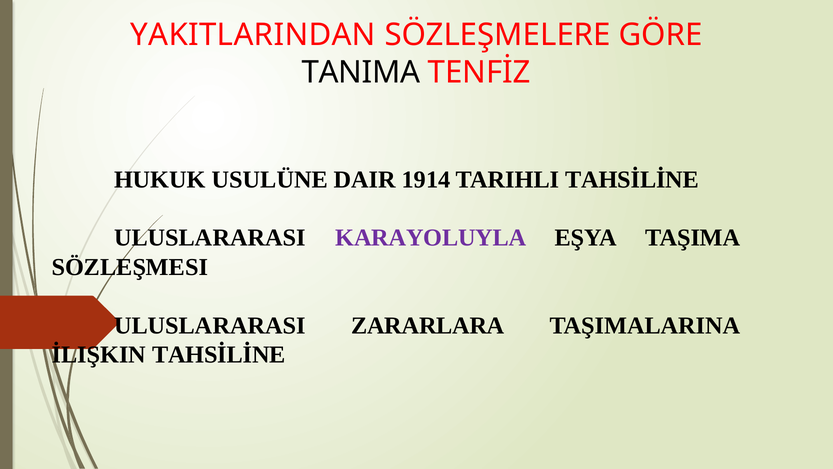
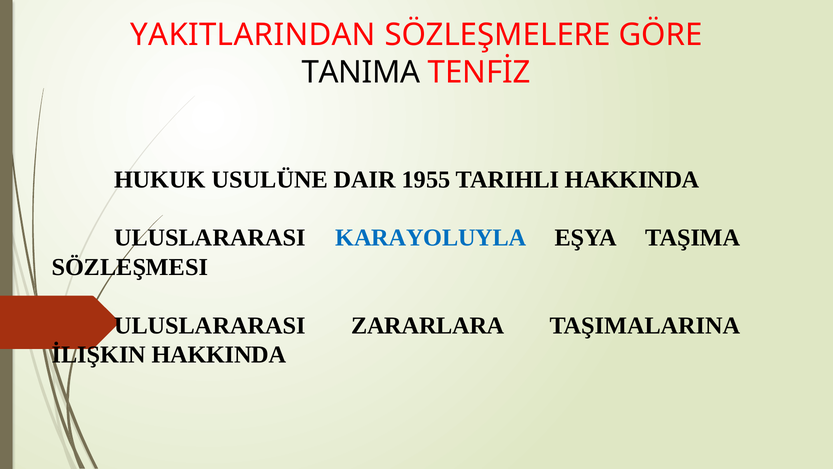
1914: 1914 -> 1955
TARIHLI TAHSİLİNE: TAHSİLİNE -> HAKKINDA
KARAYOLUYLA colour: purple -> blue
İLIŞKIN TAHSİLİNE: TAHSİLİNE -> HAKKINDA
